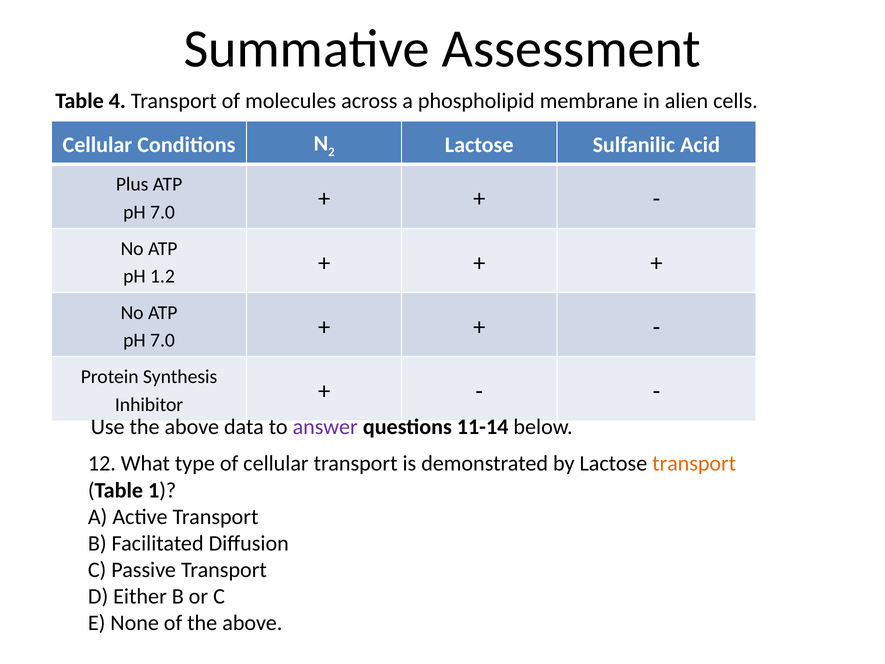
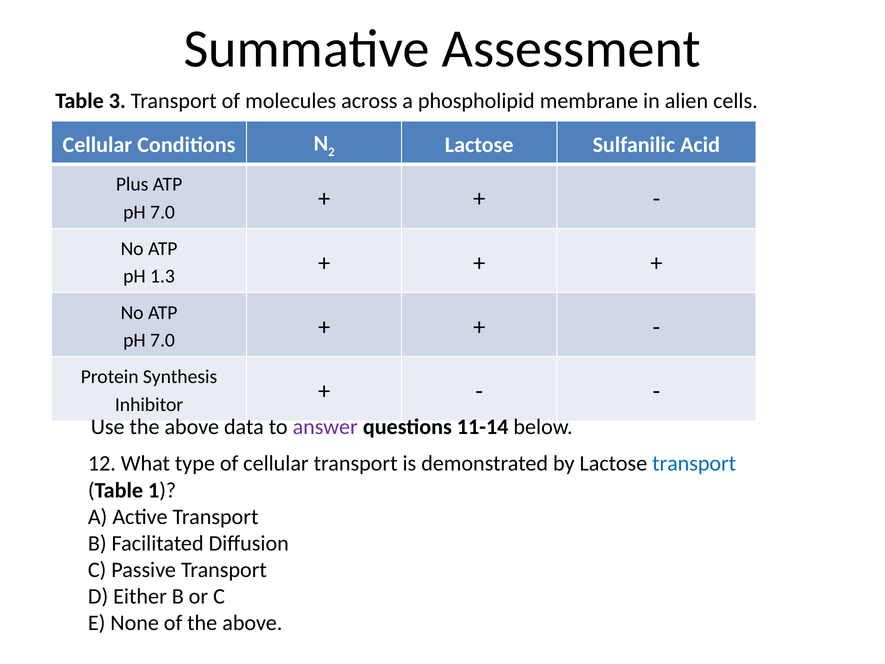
4: 4 -> 3
1.2: 1.2 -> 1.3
transport at (694, 463) colour: orange -> blue
